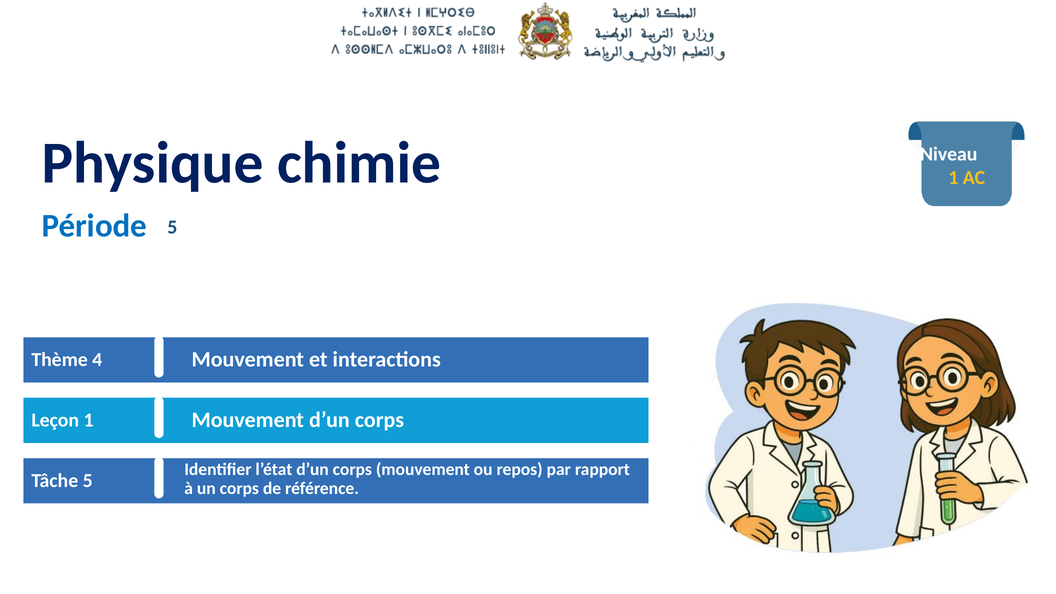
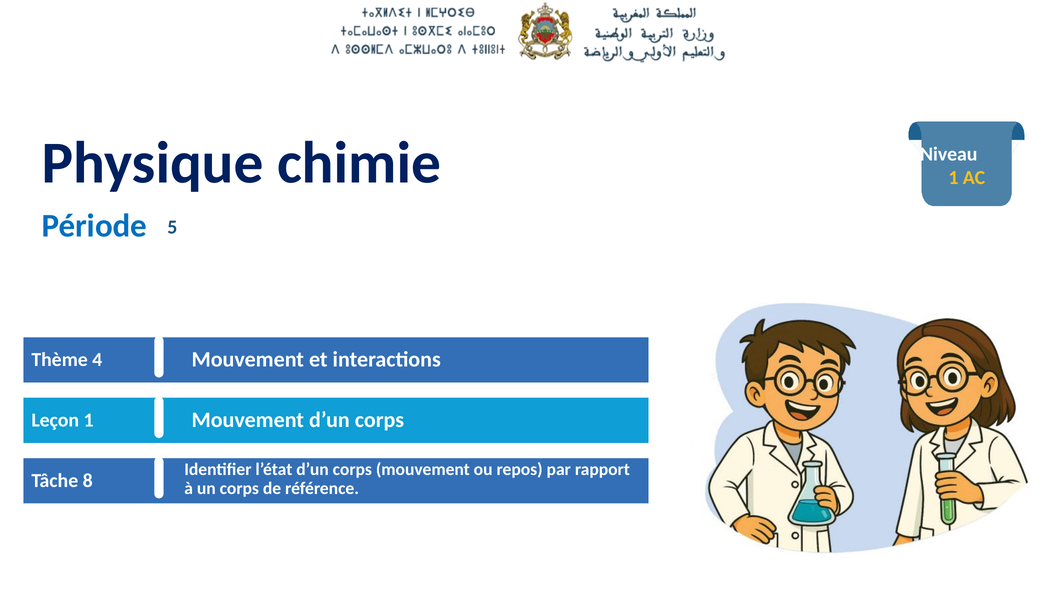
Tâche 5: 5 -> 8
